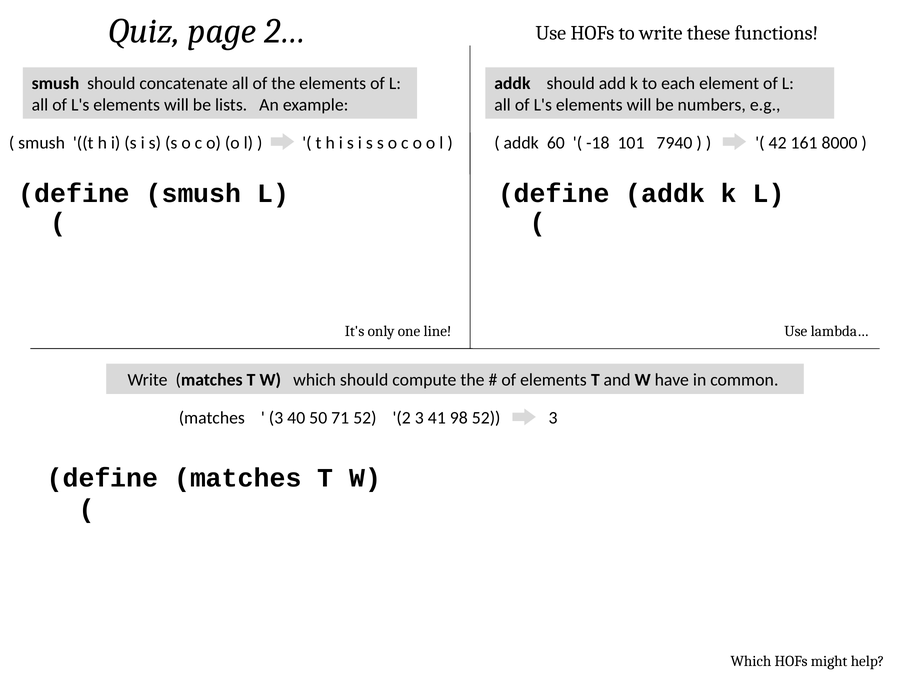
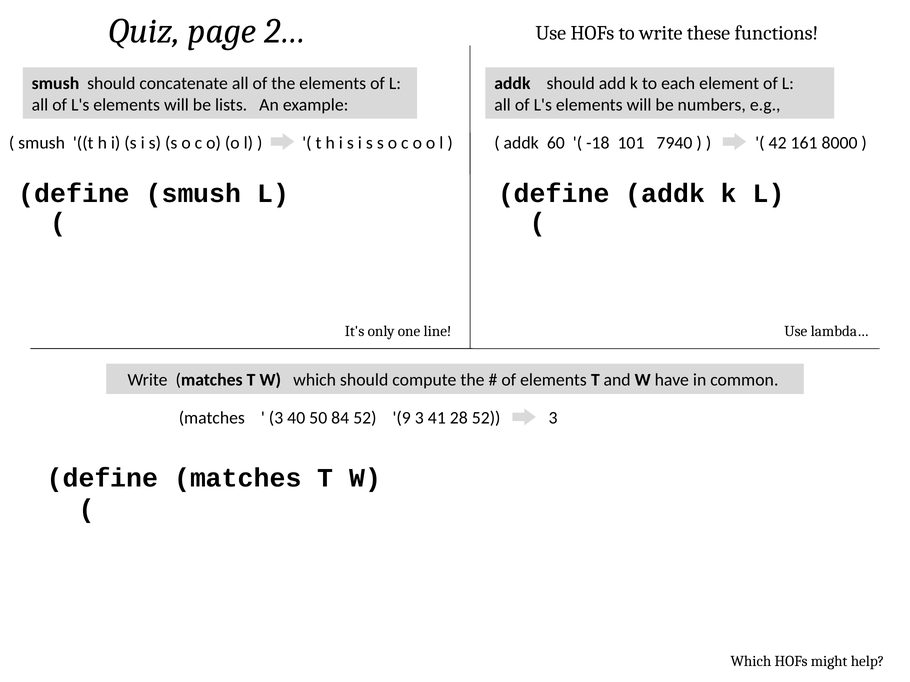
71: 71 -> 84
2: 2 -> 9
98: 98 -> 28
